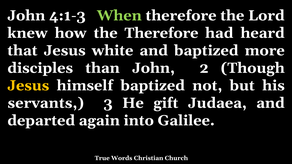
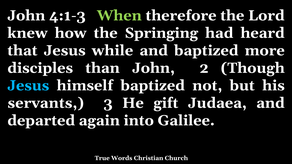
the Therefore: Therefore -> Springing
white: white -> while
Jesus at (28, 86) colour: yellow -> light blue
